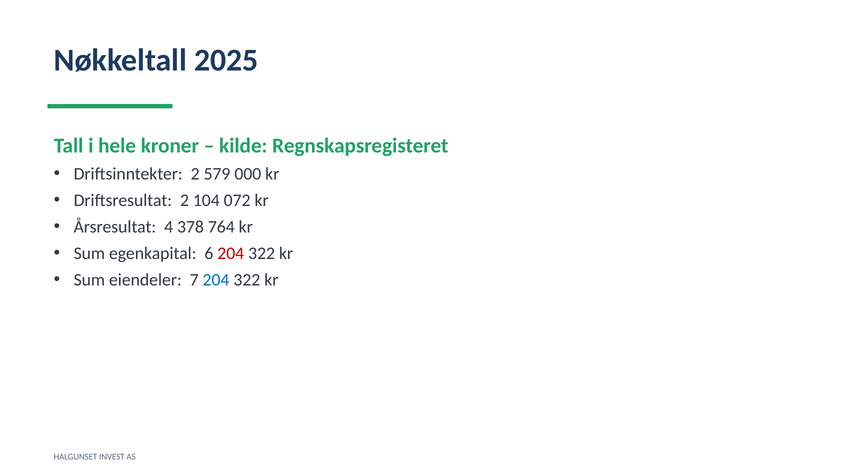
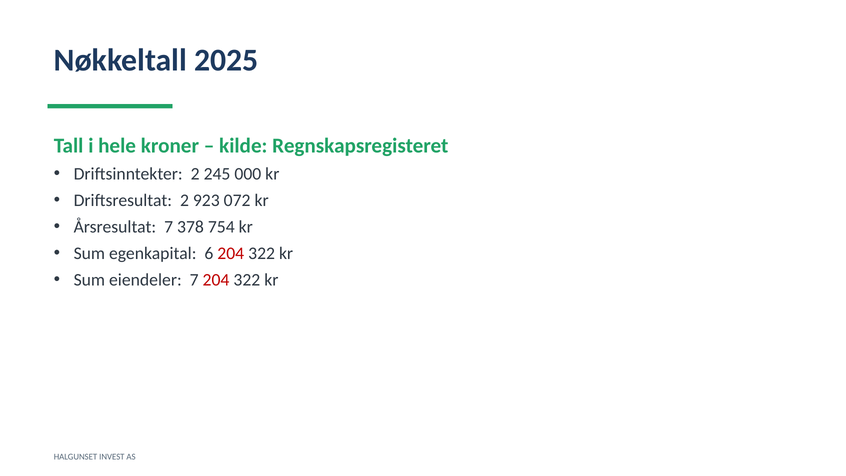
579: 579 -> 245
104: 104 -> 923
Årsresultat 4: 4 -> 7
764: 764 -> 754
204 at (216, 280) colour: blue -> red
